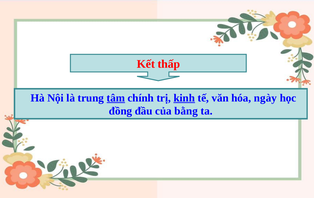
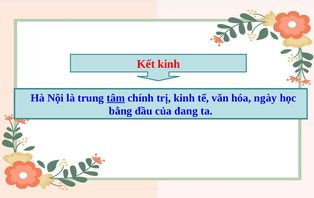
Kết thấp: thấp -> kinh
kinh at (184, 98) underline: present -> none
đồng: đồng -> bằng
bằng: bằng -> đang
